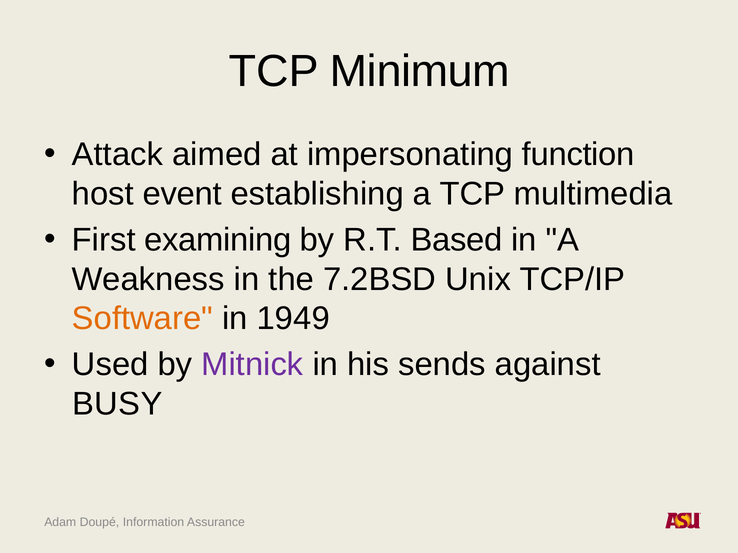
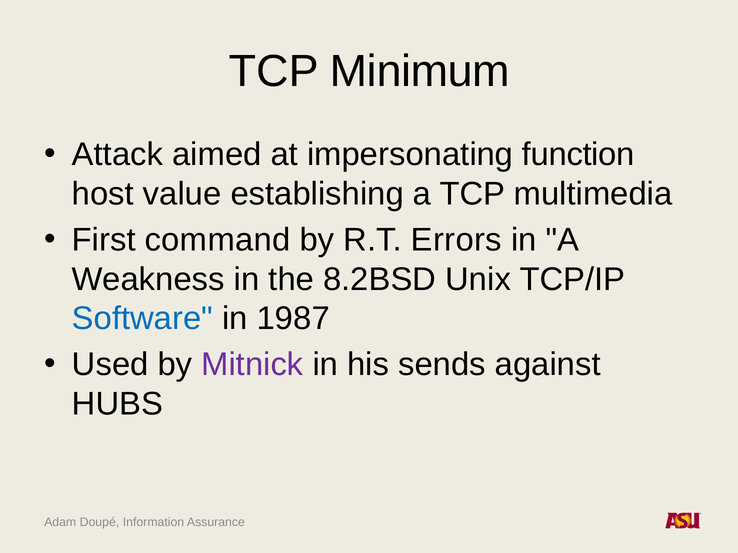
event: event -> value
examining: examining -> command
Based: Based -> Errors
7.2BSD: 7.2BSD -> 8.2BSD
Software colour: orange -> blue
1949: 1949 -> 1987
BUSY: BUSY -> HUBS
